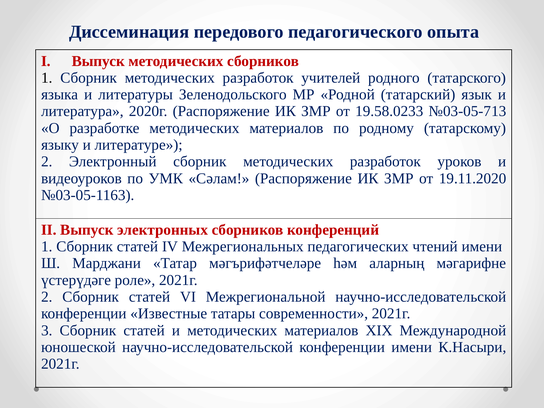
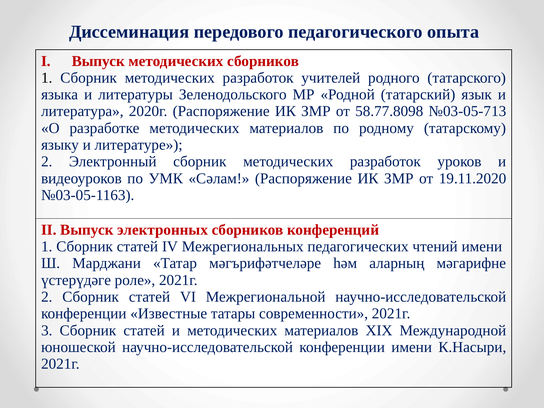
19.58.0233: 19.58.0233 -> 58.77.8098
